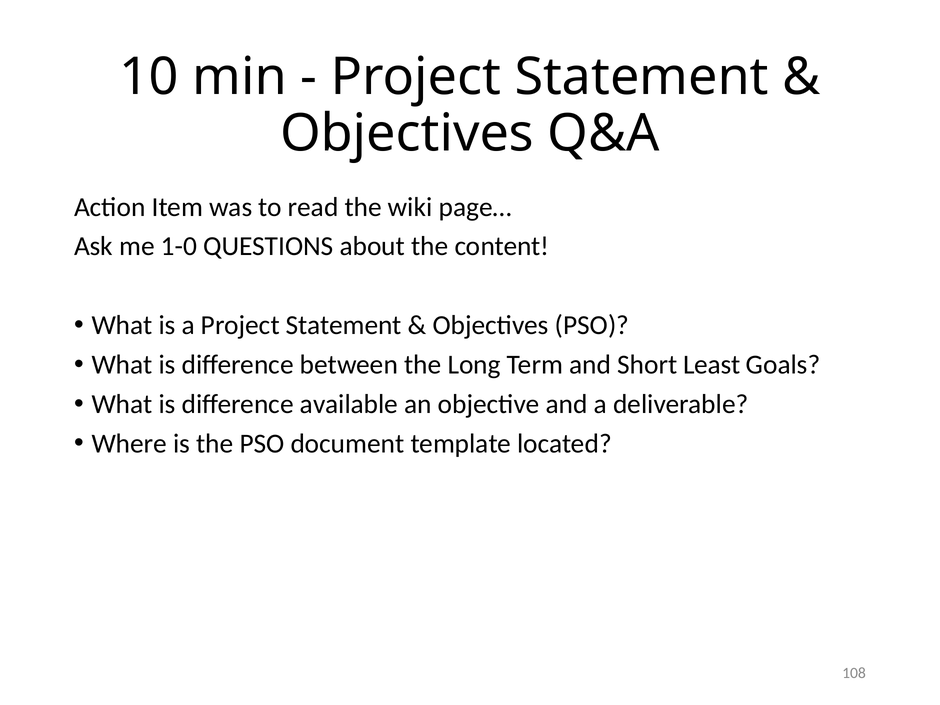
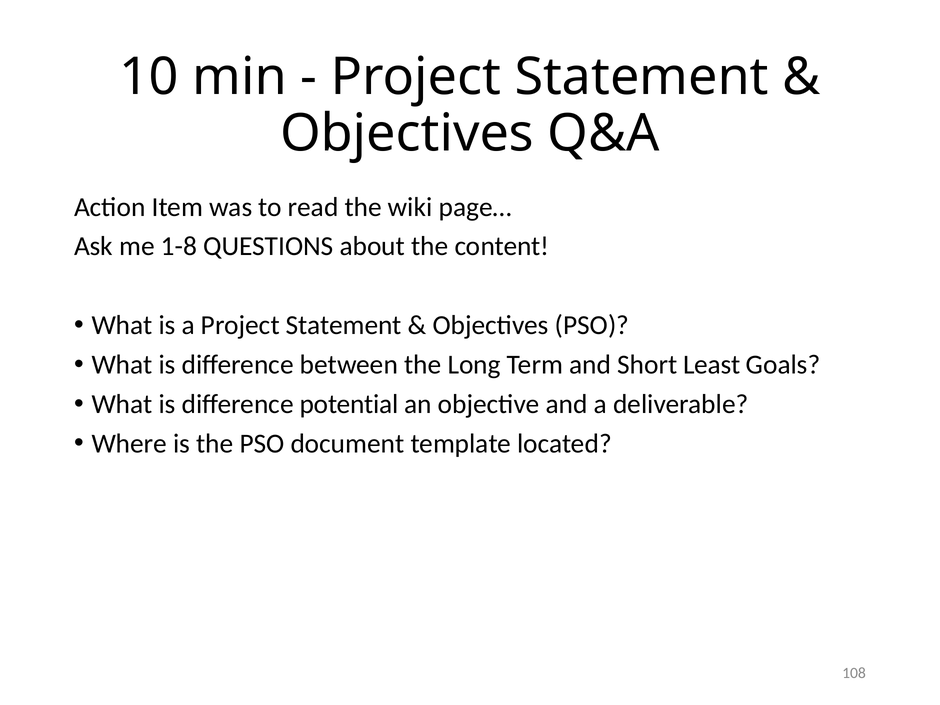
1-0: 1-0 -> 1-8
available: available -> potential
